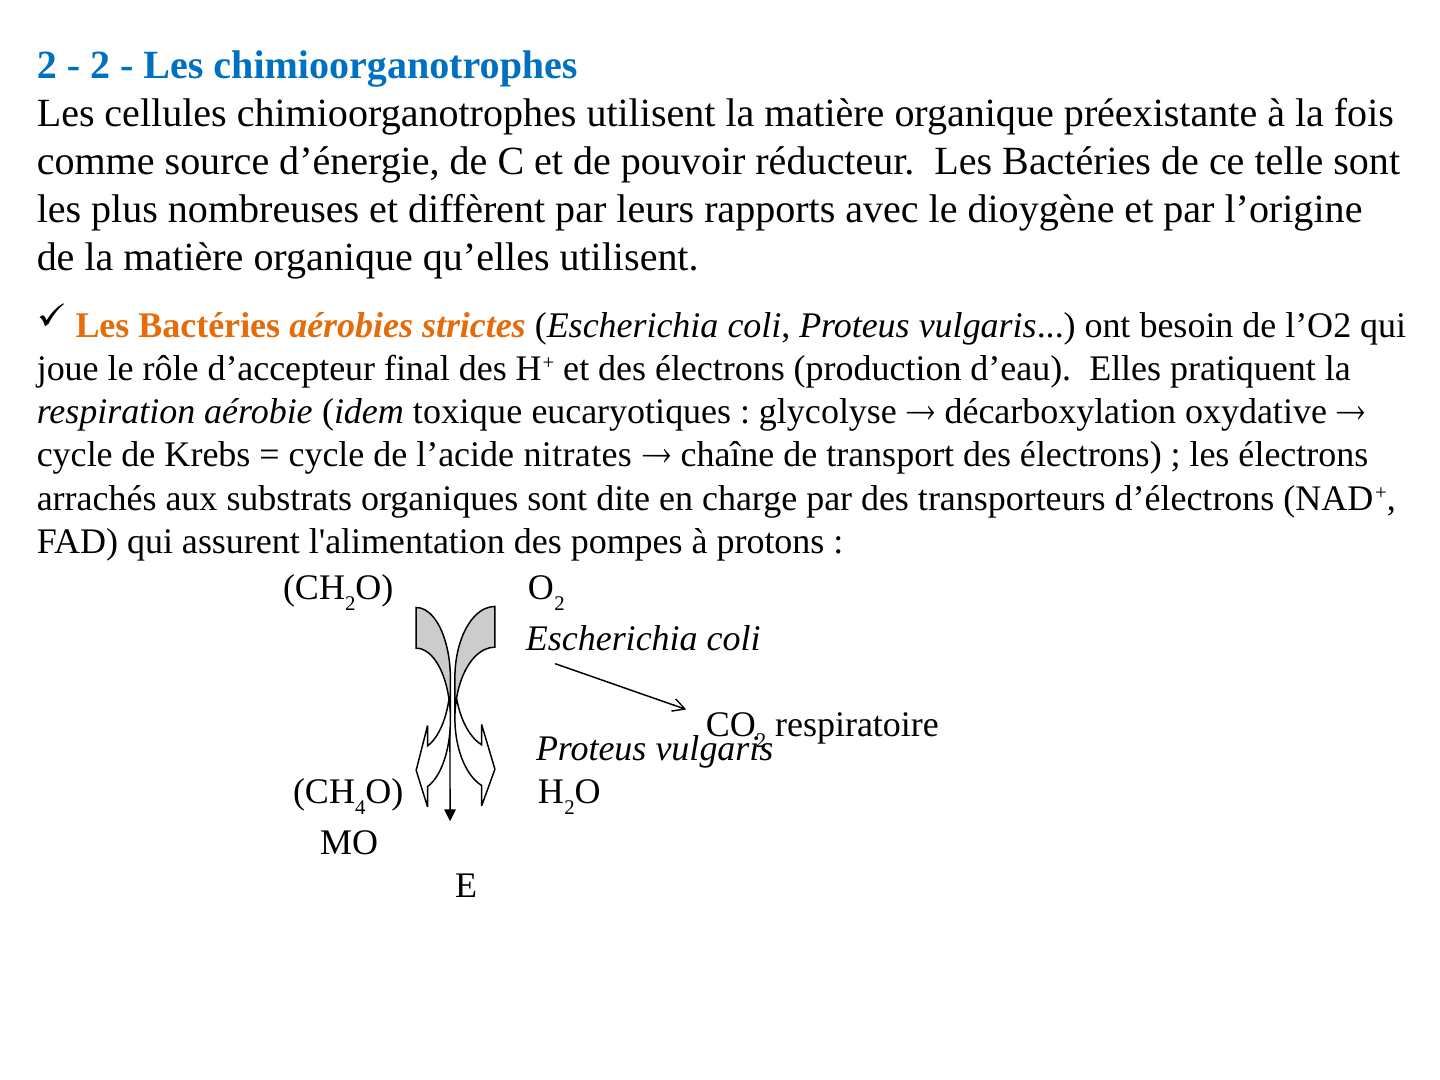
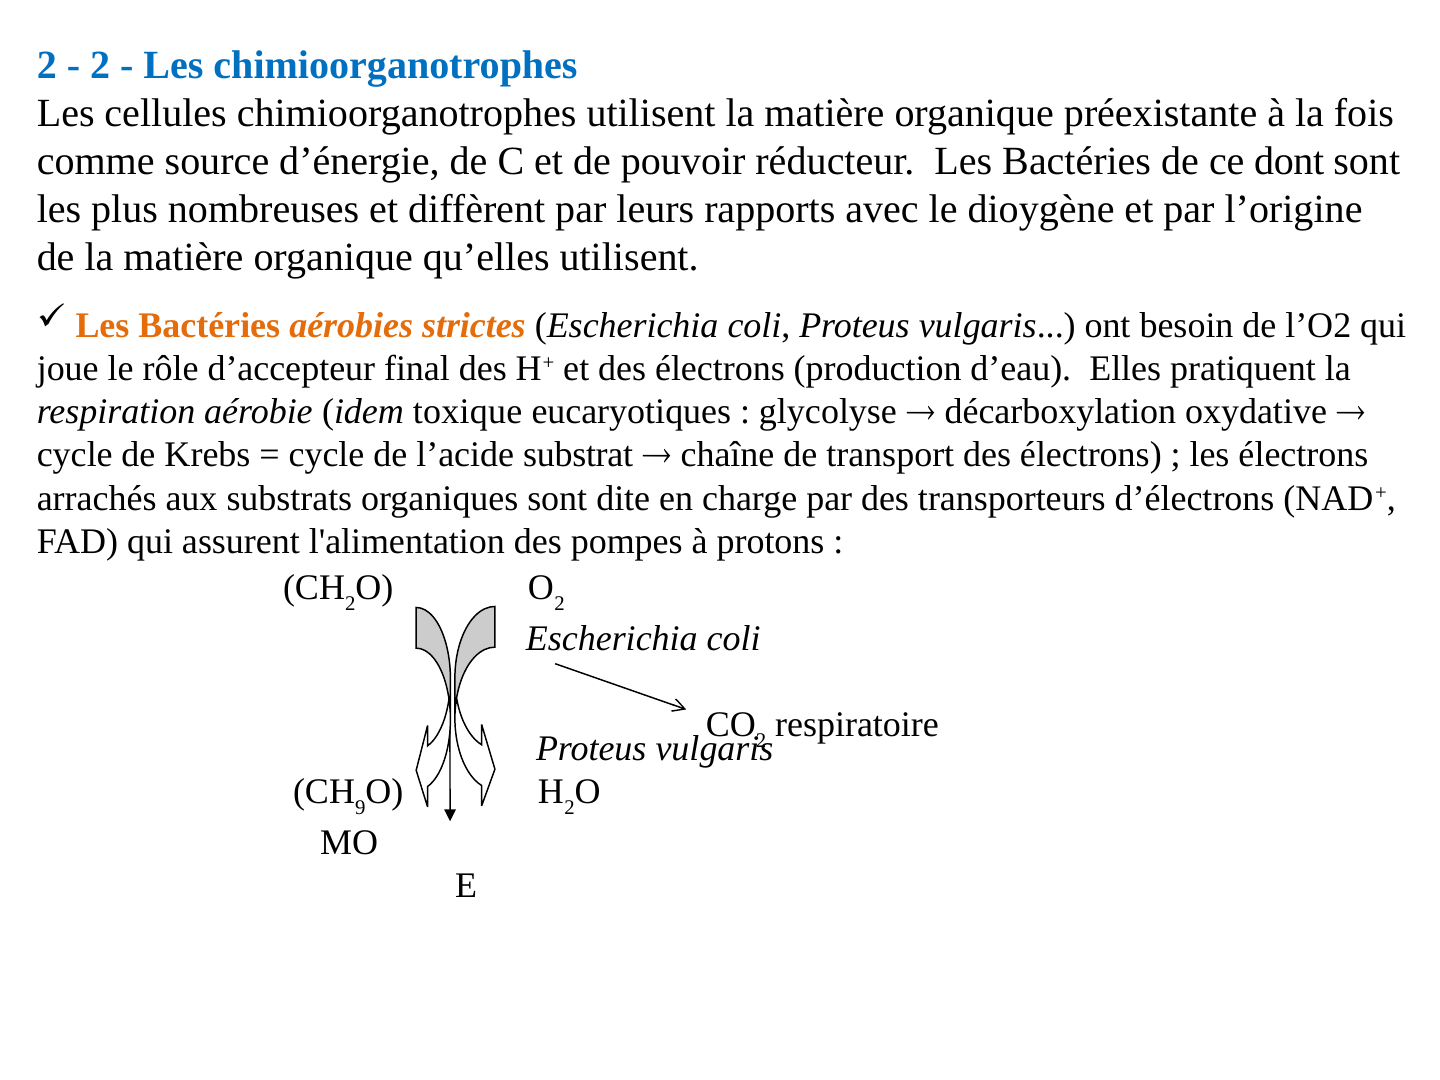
telle: telle -> dont
nitrates: nitrates -> substrat
4: 4 -> 9
